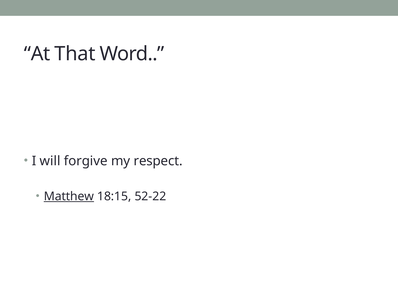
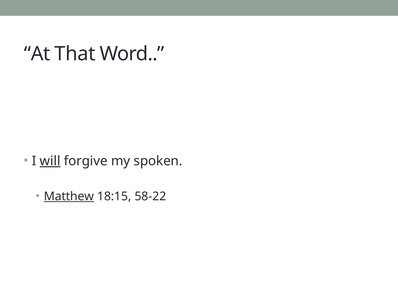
will underline: none -> present
respect: respect -> spoken
52-22: 52-22 -> 58-22
